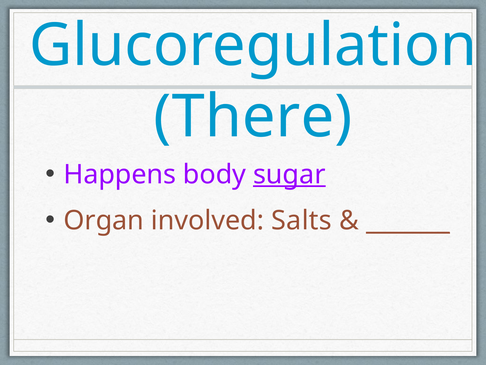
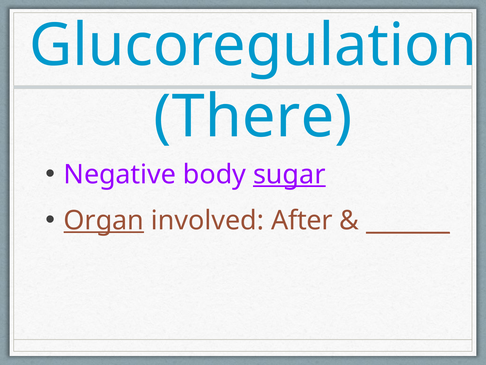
Happens: Happens -> Negative
Organ underline: none -> present
Salts: Salts -> After
